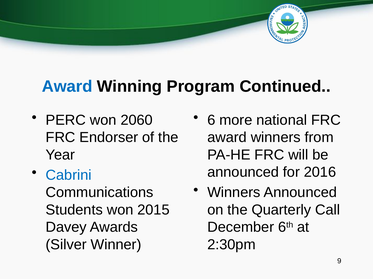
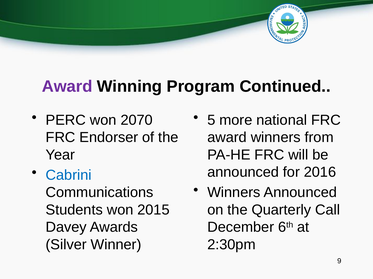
Award at (67, 87) colour: blue -> purple
2060: 2060 -> 2070
6: 6 -> 5
